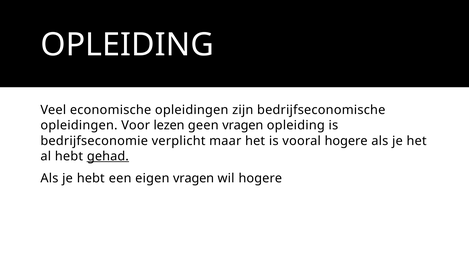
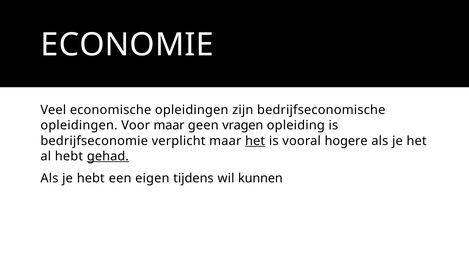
OPLEIDING at (127, 45): OPLEIDING -> ECONOMIE
Voor lezen: lezen -> maar
het at (255, 141) underline: none -> present
eigen vragen: vragen -> tijdens
wil hogere: hogere -> kunnen
